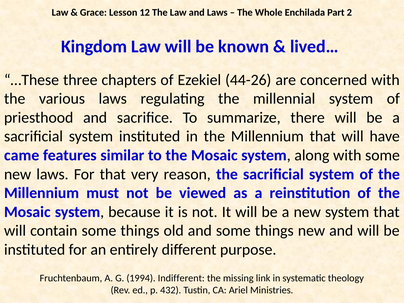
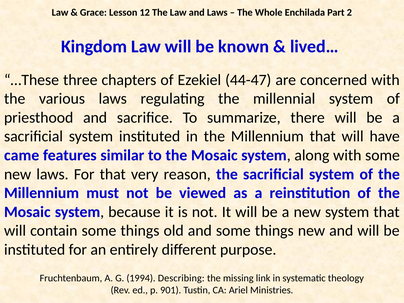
44-26: 44-26 -> 44-47
Indifferent: Indifferent -> Describing
432: 432 -> 901
